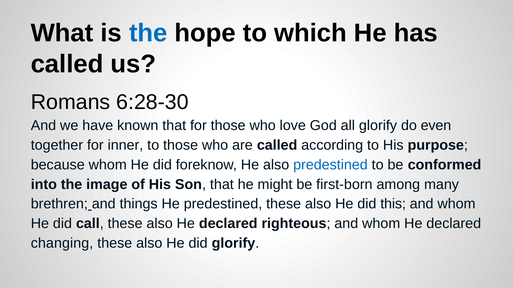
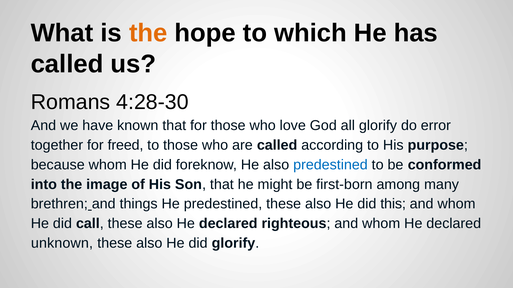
the at (148, 33) colour: blue -> orange
6:28-30: 6:28-30 -> 4:28-30
even: even -> error
inner: inner -> freed
changing: changing -> unknown
